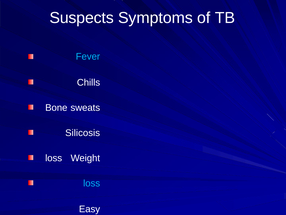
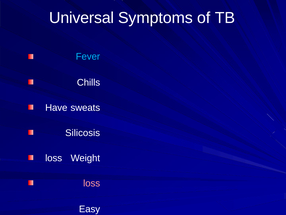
Suspects: Suspects -> Universal
Bone: Bone -> Have
loss at (92, 183) colour: light blue -> pink
